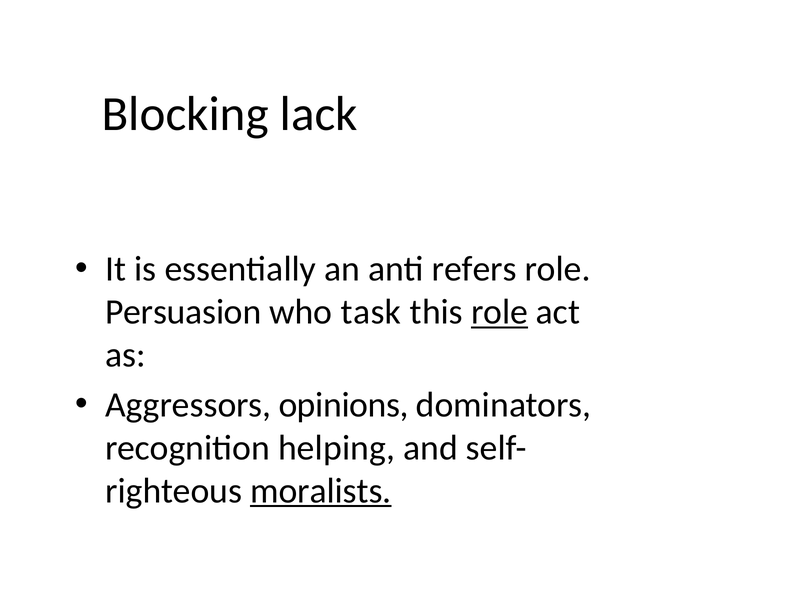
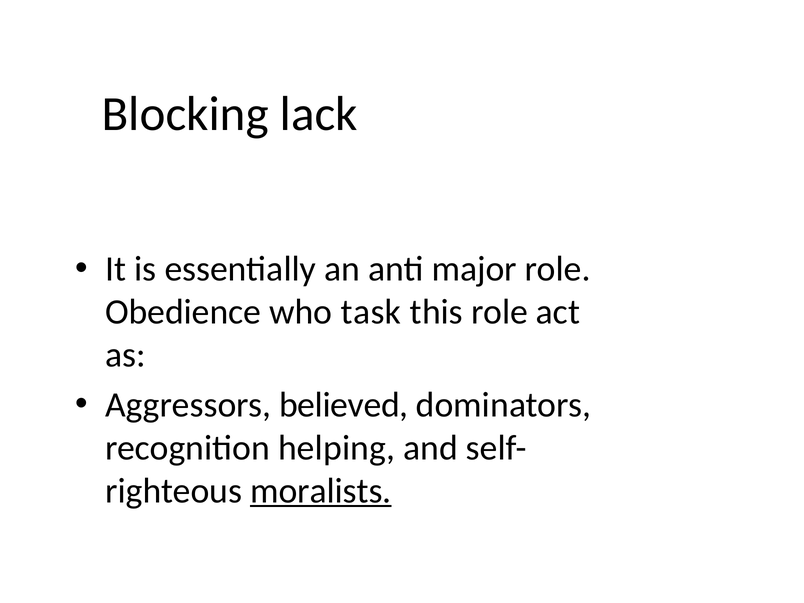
refers: refers -> major
Persuasion: Persuasion -> Obedience
role at (499, 312) underline: present -> none
opinions: opinions -> believed
